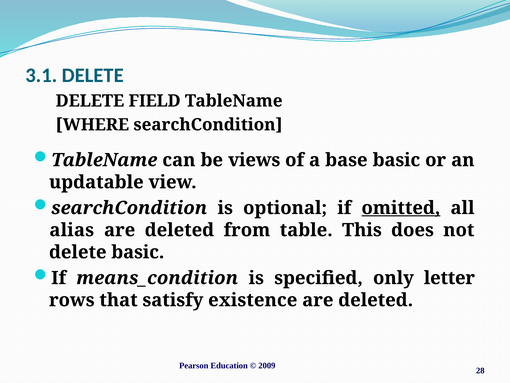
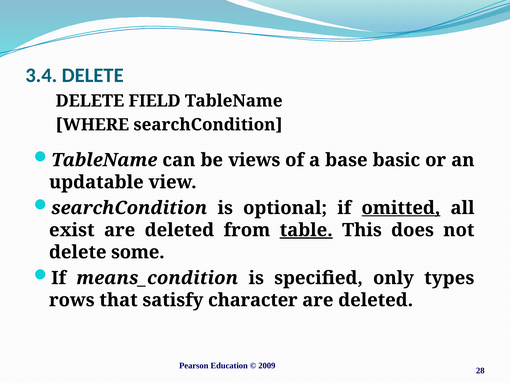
3.1: 3.1 -> 3.4
alias: alias -> exist
table underline: none -> present
delete basic: basic -> some
letter: letter -> types
existence: existence -> character
